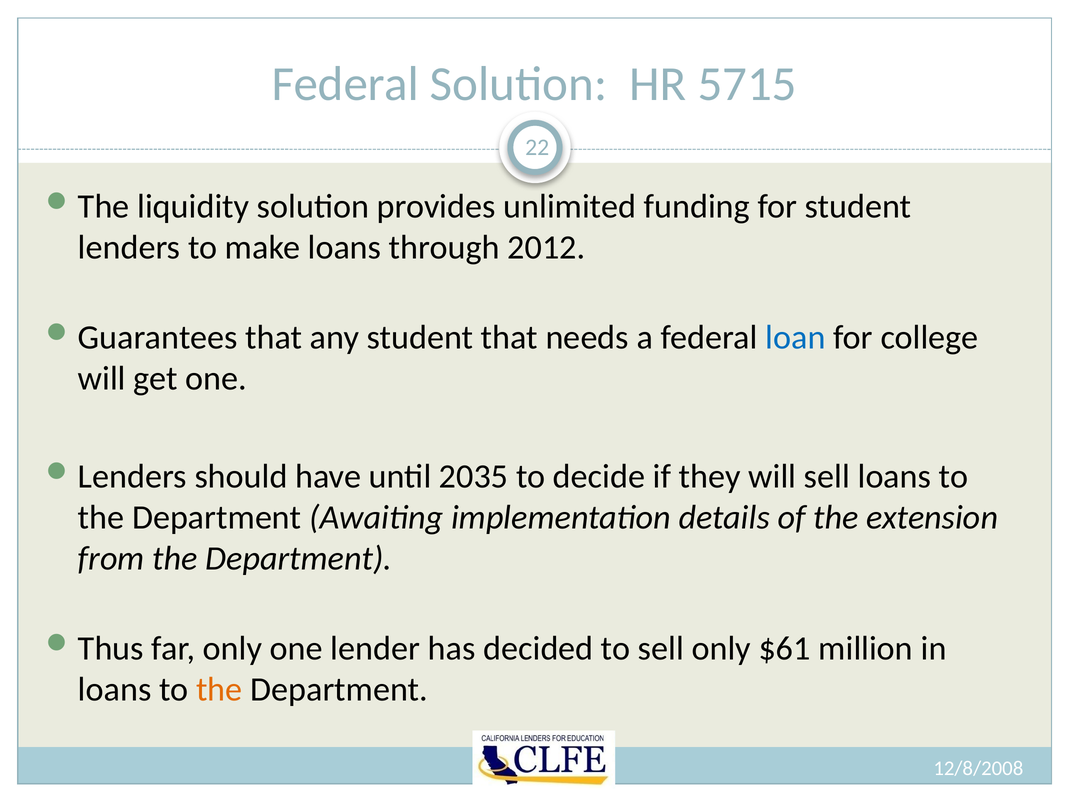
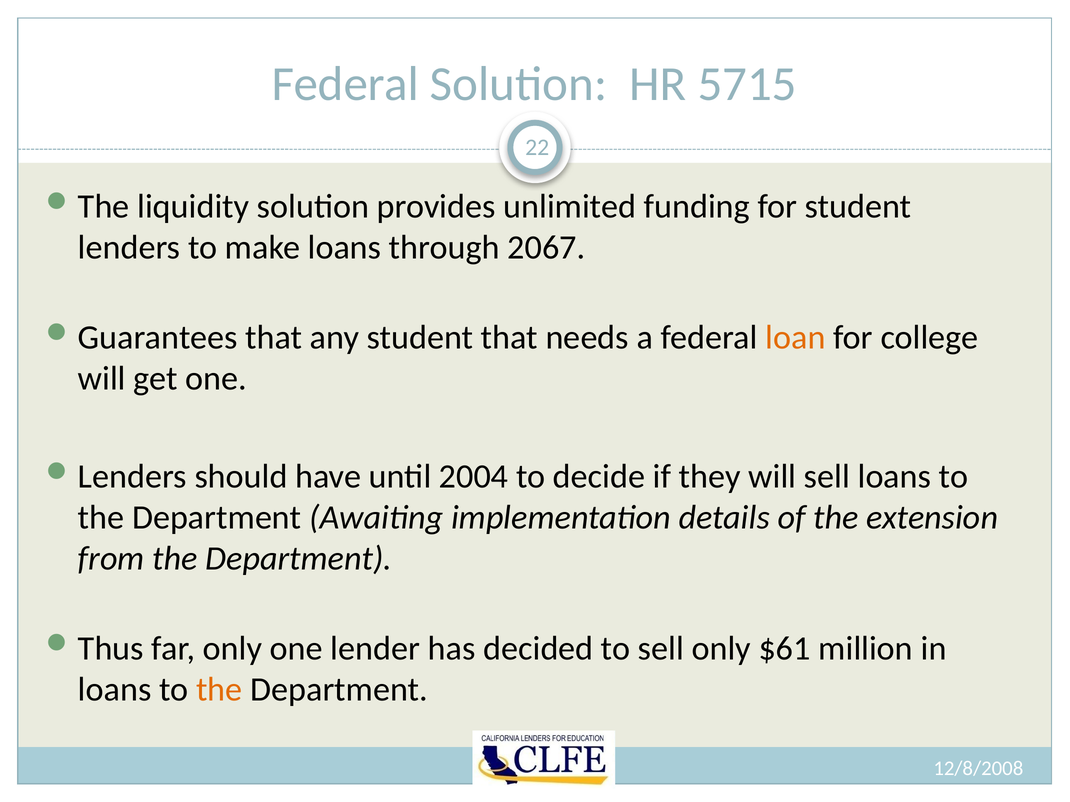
2012: 2012 -> 2067
loan colour: blue -> orange
2035: 2035 -> 2004
